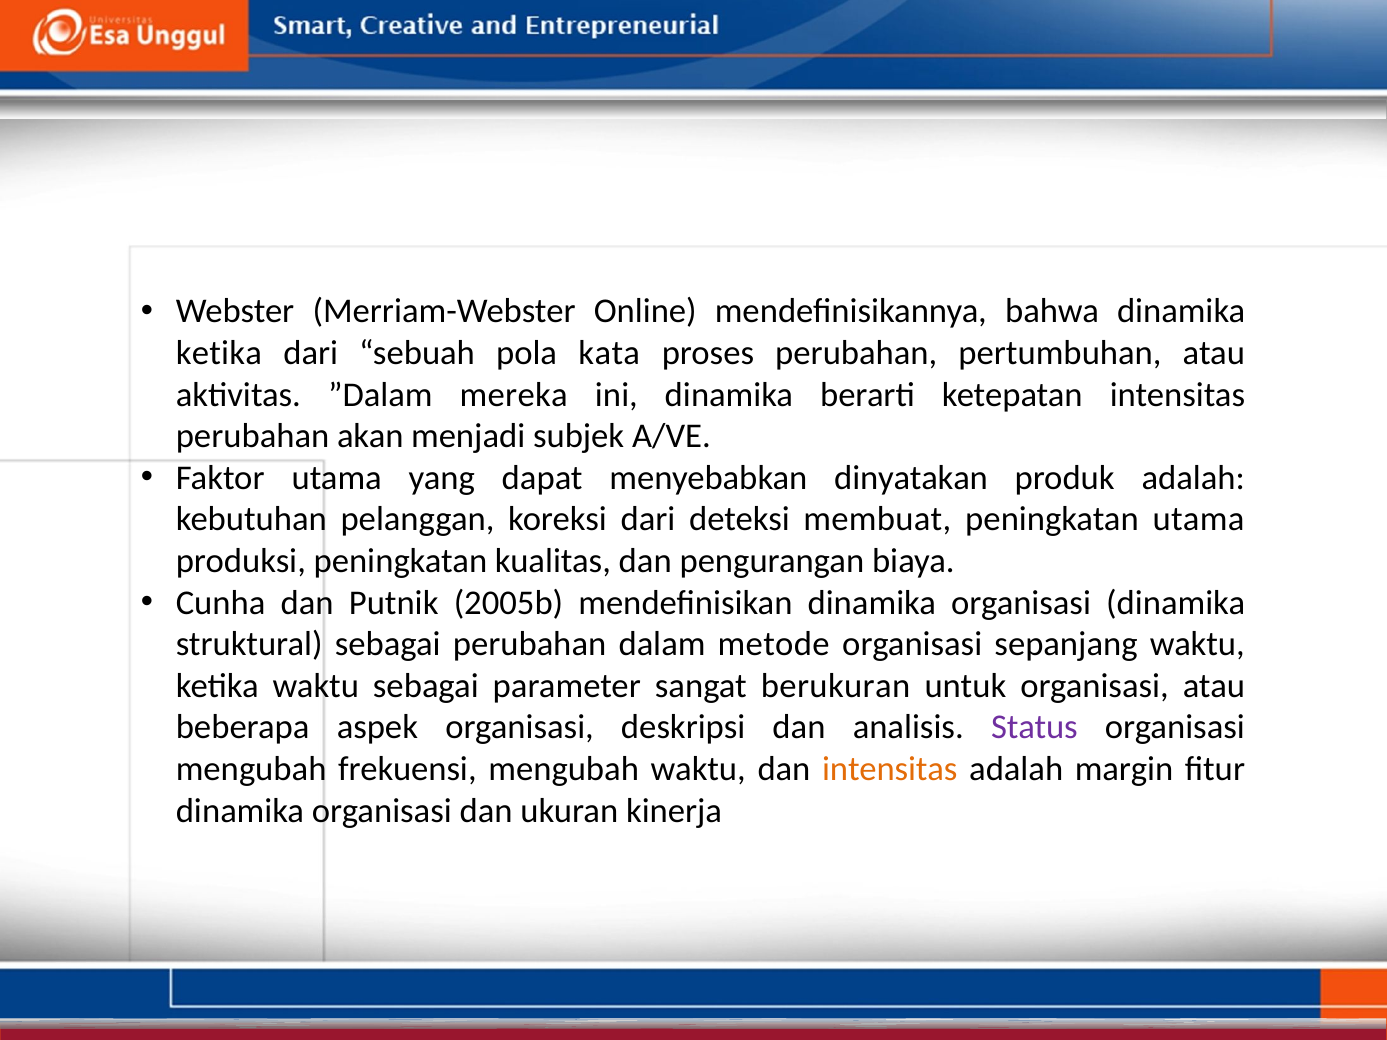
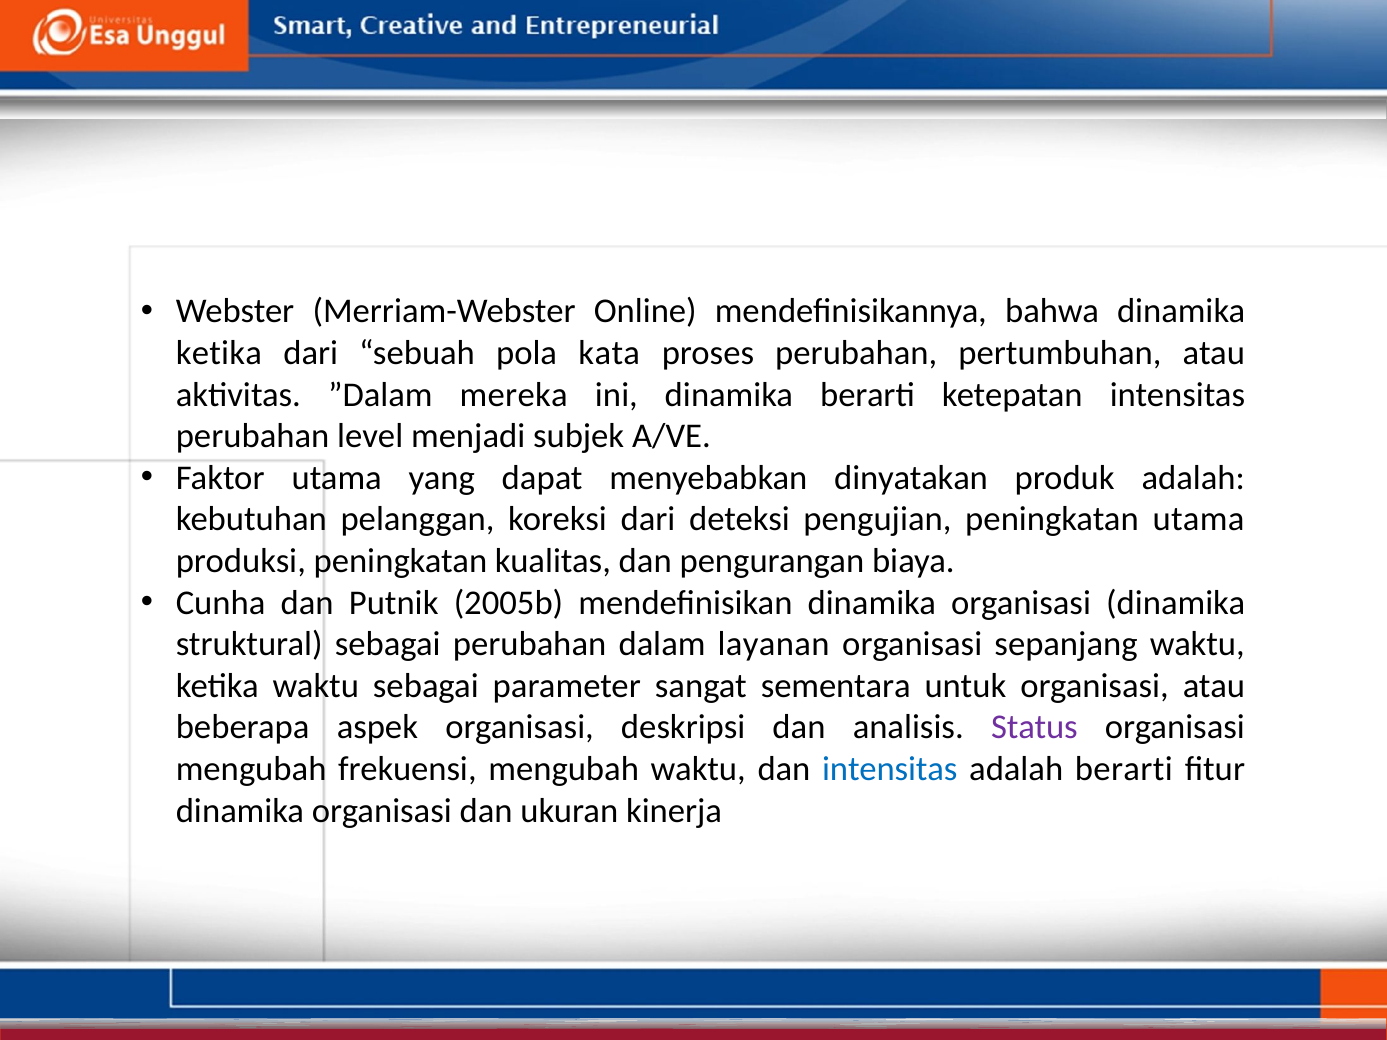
akan: akan -> level
membuat: membuat -> pengujian
metode: metode -> layanan
berukuran: berukuran -> sementara
intensitas at (890, 769) colour: orange -> blue
adalah margin: margin -> berarti
